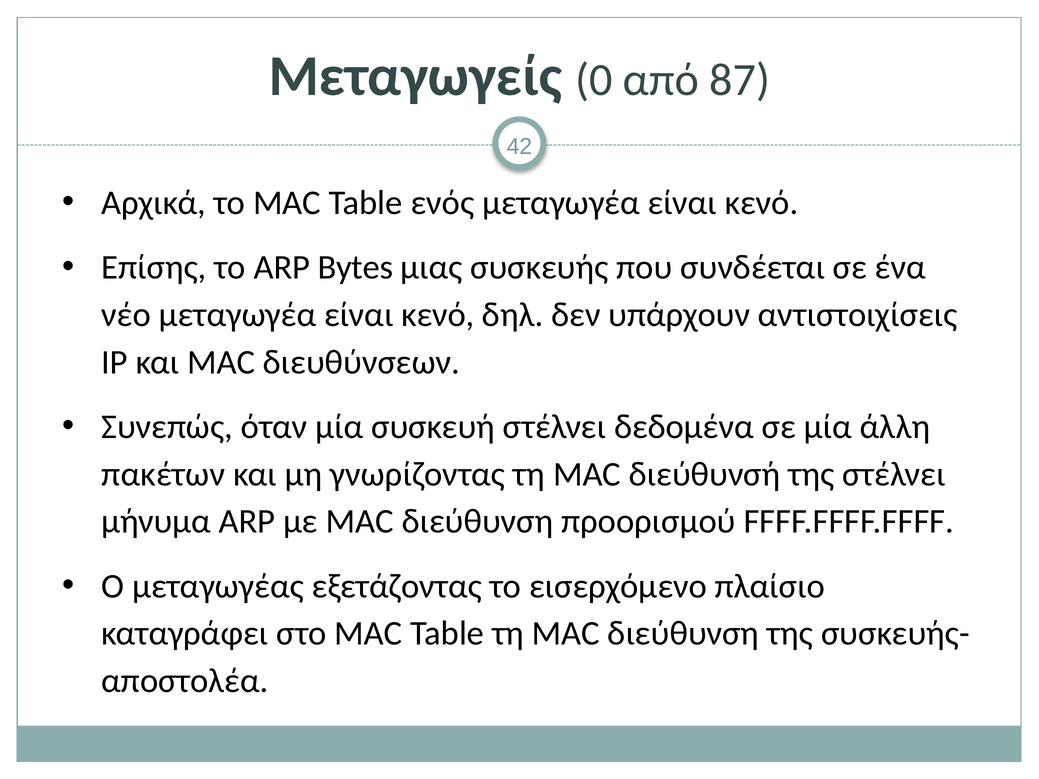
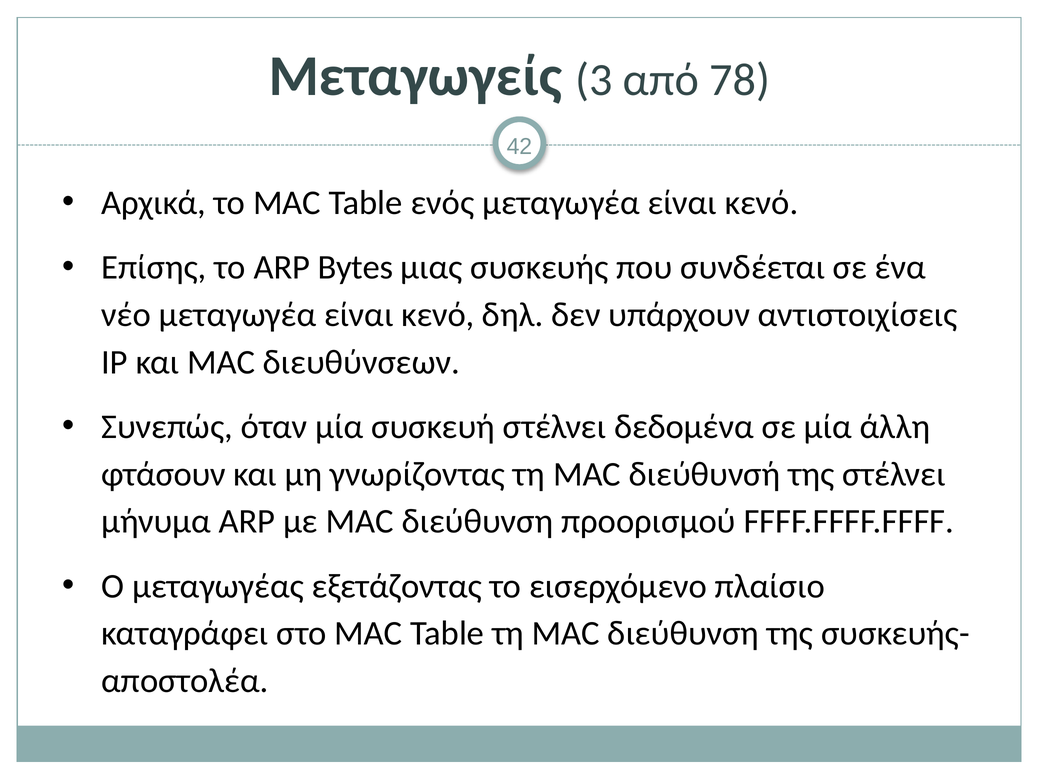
0: 0 -> 3
87: 87 -> 78
πακέτων: πακέτων -> φτάσουν
